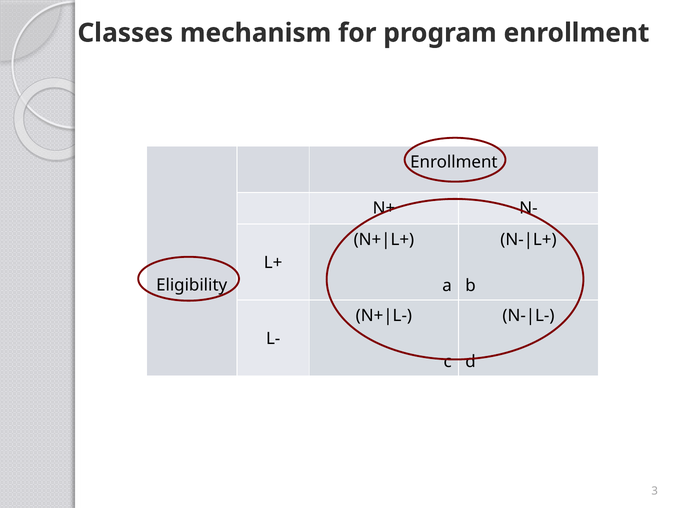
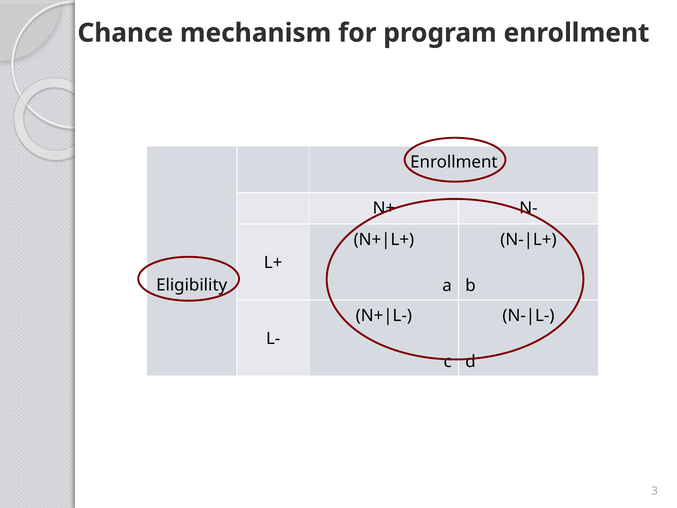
Classes: Classes -> Chance
